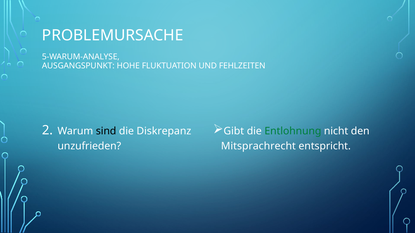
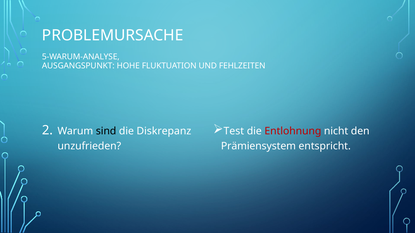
Gibt: Gibt -> Test
Entlohnung colour: green -> red
Mitsprachrecht: Mitsprachrecht -> Prämiensystem
